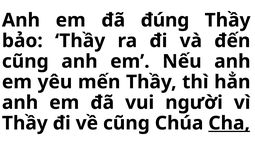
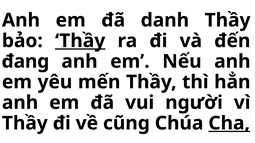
đúng: đúng -> danh
Thầy at (80, 41) underline: none -> present
cũng at (25, 62): cũng -> đang
